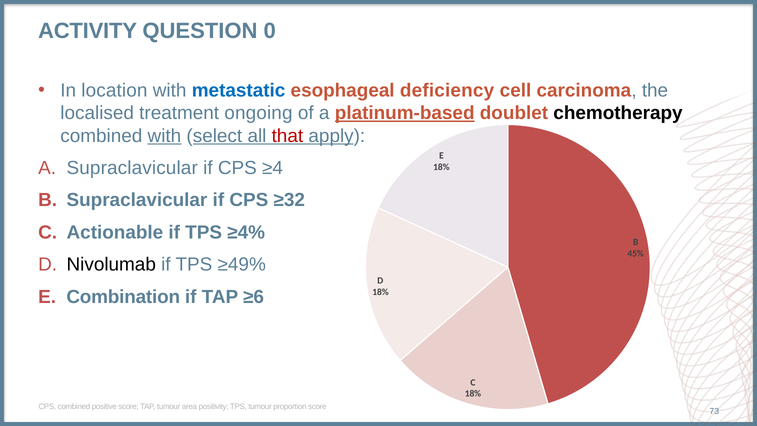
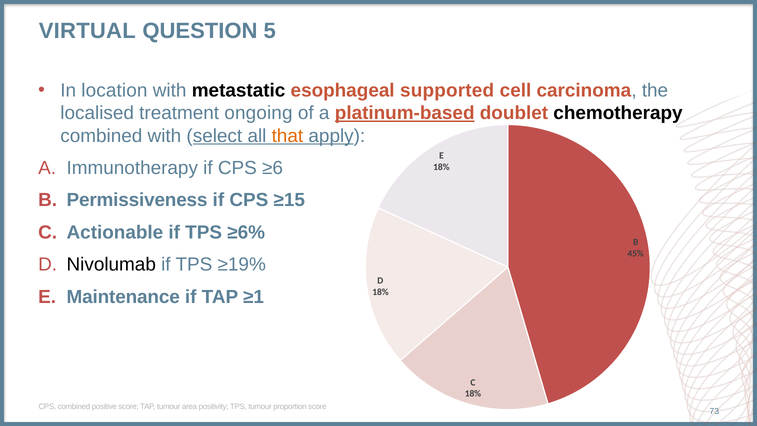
ACTIVITY: ACTIVITY -> VIRTUAL
0: 0 -> 5
metastatic colour: blue -> black
deficiency: deficiency -> supported
with at (164, 136) underline: present -> none
that colour: red -> orange
A Supraclavicular: Supraclavicular -> Immunotherapy
≥4: ≥4 -> ≥6
B Supraclavicular: Supraclavicular -> Permissiveness
≥32: ≥32 -> ≥15
≥4%: ≥4% -> ≥6%
≥49%: ≥49% -> ≥19%
Combination: Combination -> Maintenance
≥6: ≥6 -> ≥1
